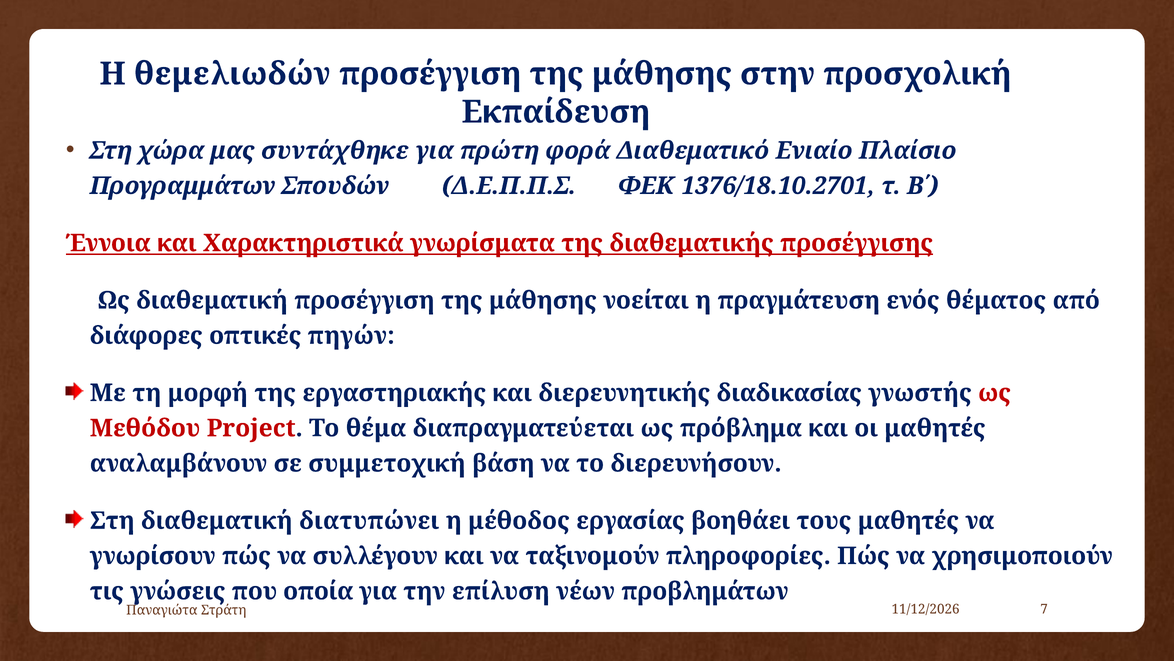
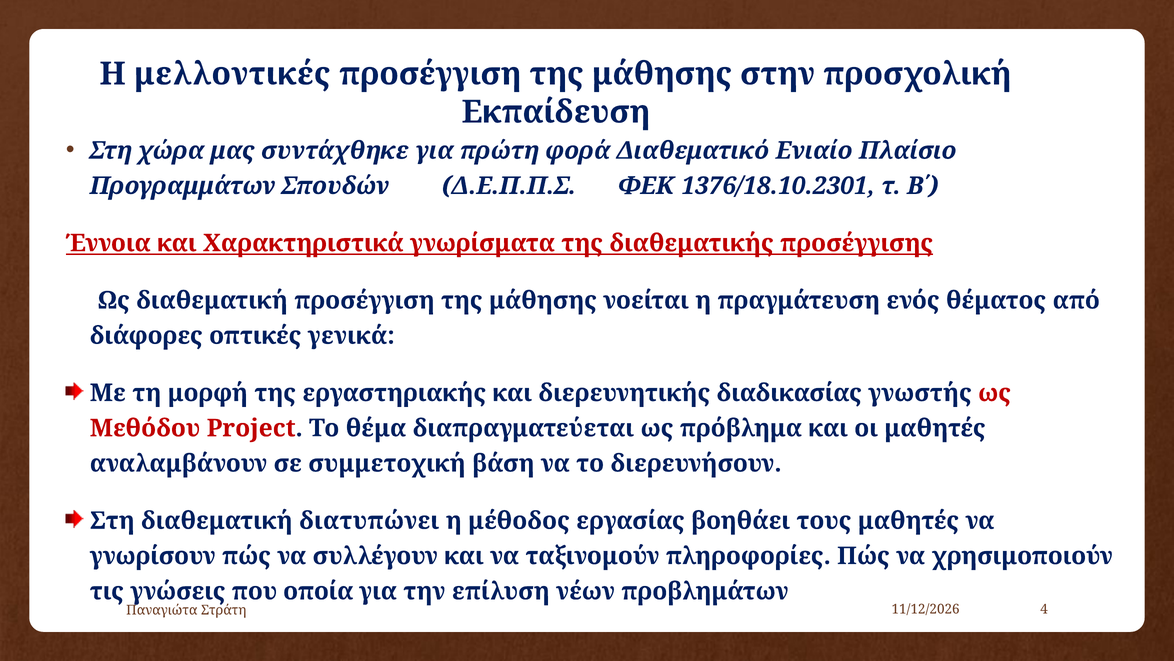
θεμελιωδών: θεμελιωδών -> μελλοντικές
1376/18.10.2701: 1376/18.10.2701 -> 1376/18.10.2301
πηγών: πηγών -> γενικά
7: 7 -> 4
